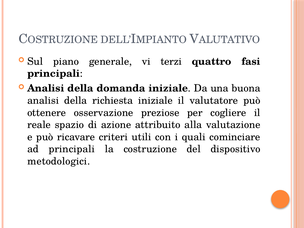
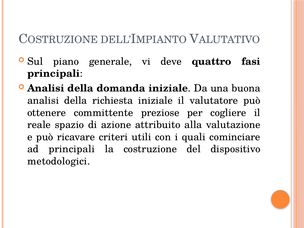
terzi: terzi -> deve
osservazione: osservazione -> committente
